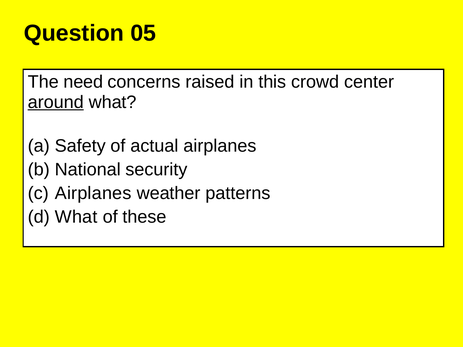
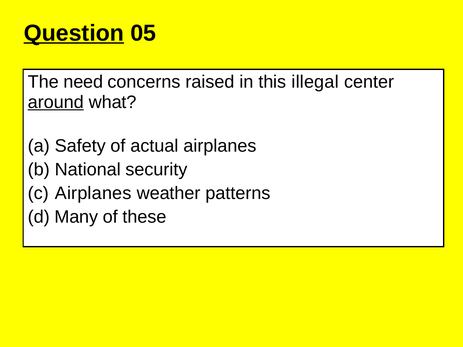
Question underline: none -> present
crowd: crowd -> illegal
What at (76, 217): What -> Many
